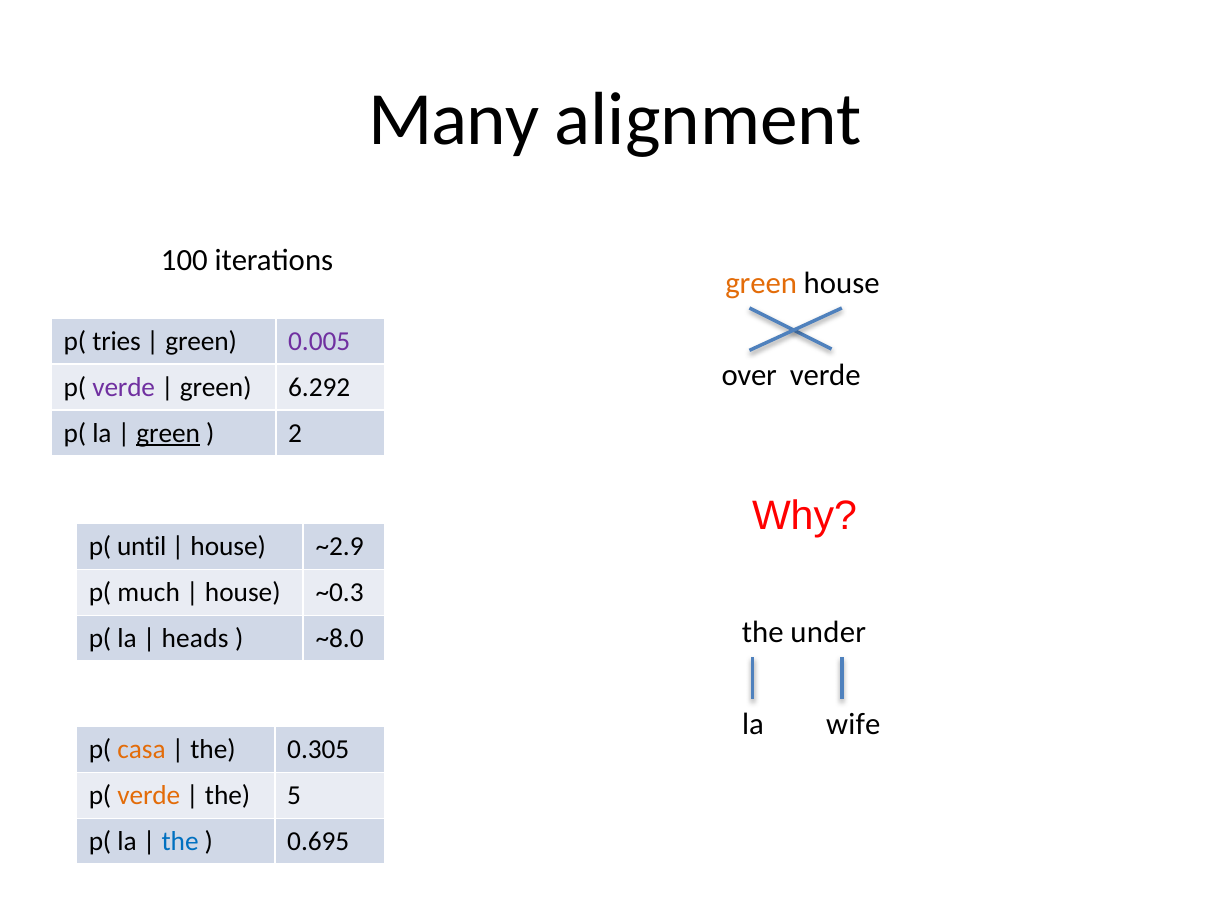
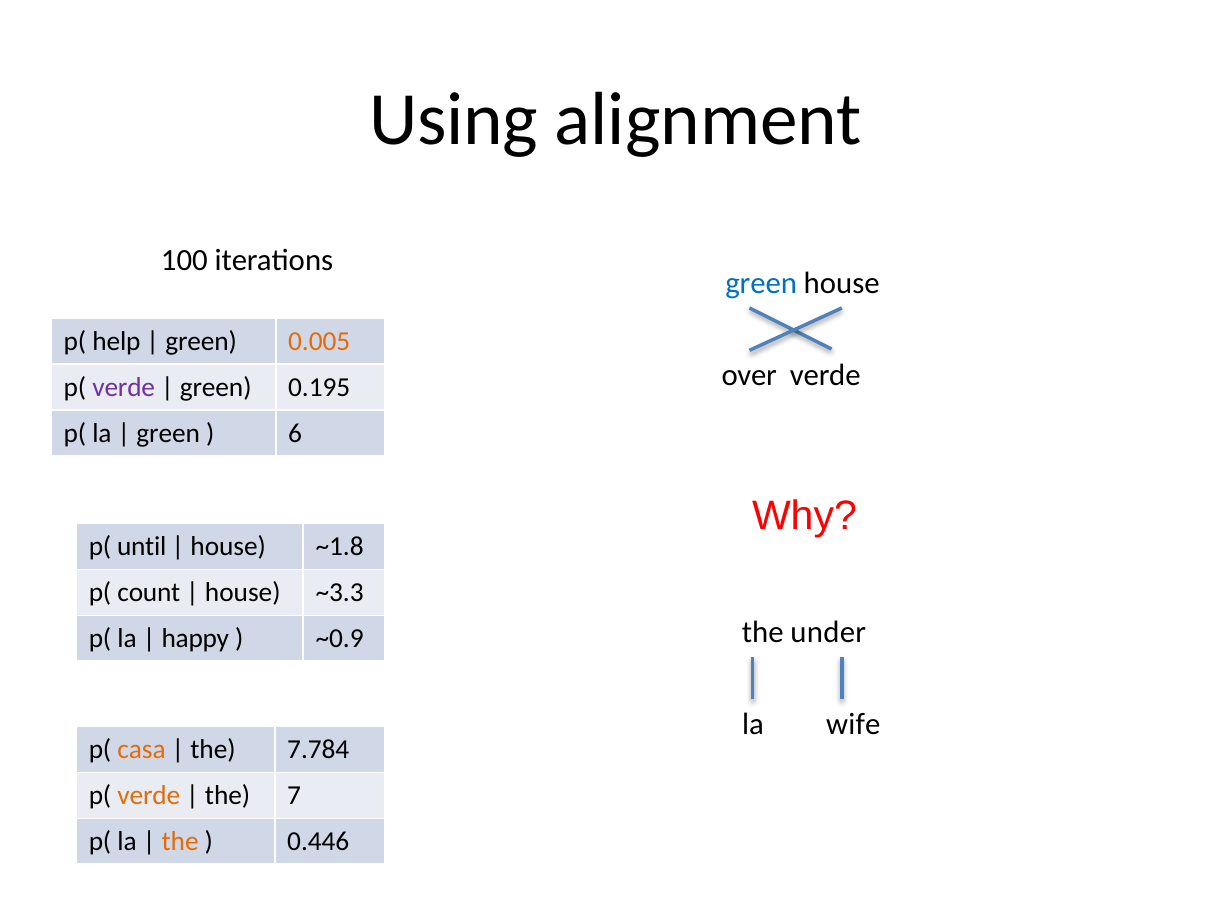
Many: Many -> Using
green at (761, 283) colour: orange -> blue
tries: tries -> help
0.005 colour: purple -> orange
6.292: 6.292 -> 0.195
green at (168, 433) underline: present -> none
2: 2 -> 6
~2.9: ~2.9 -> ~1.8
much: much -> count
~0.3: ~0.3 -> ~3.3
heads: heads -> happy
~8.0: ~8.0 -> ~0.9
0.305: 0.305 -> 7.784
5: 5 -> 7
the at (180, 842) colour: blue -> orange
0.695: 0.695 -> 0.446
